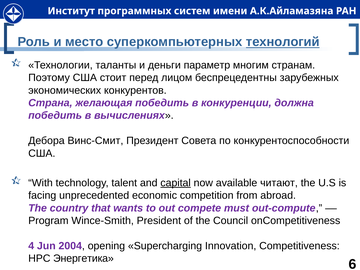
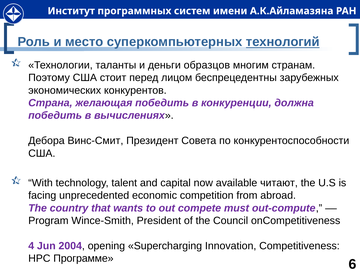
параметр: параметр -> образцов
capital underline: present -> none
Энергетика: Энергетика -> Программе
